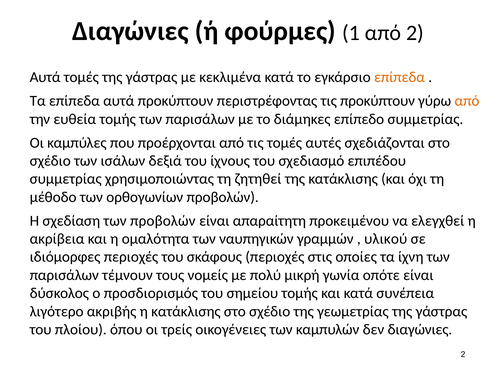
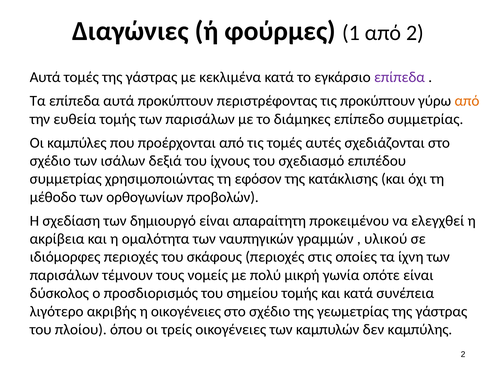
επίπεδα at (400, 77) colour: orange -> purple
ζητηθεί: ζητηθεί -> εφόσον
των προβολών: προβολών -> δημιουργό
η κατάκλισης: κατάκλισης -> οικογένειες
δεν διαγώνιες: διαγώνιες -> καμπύλης
